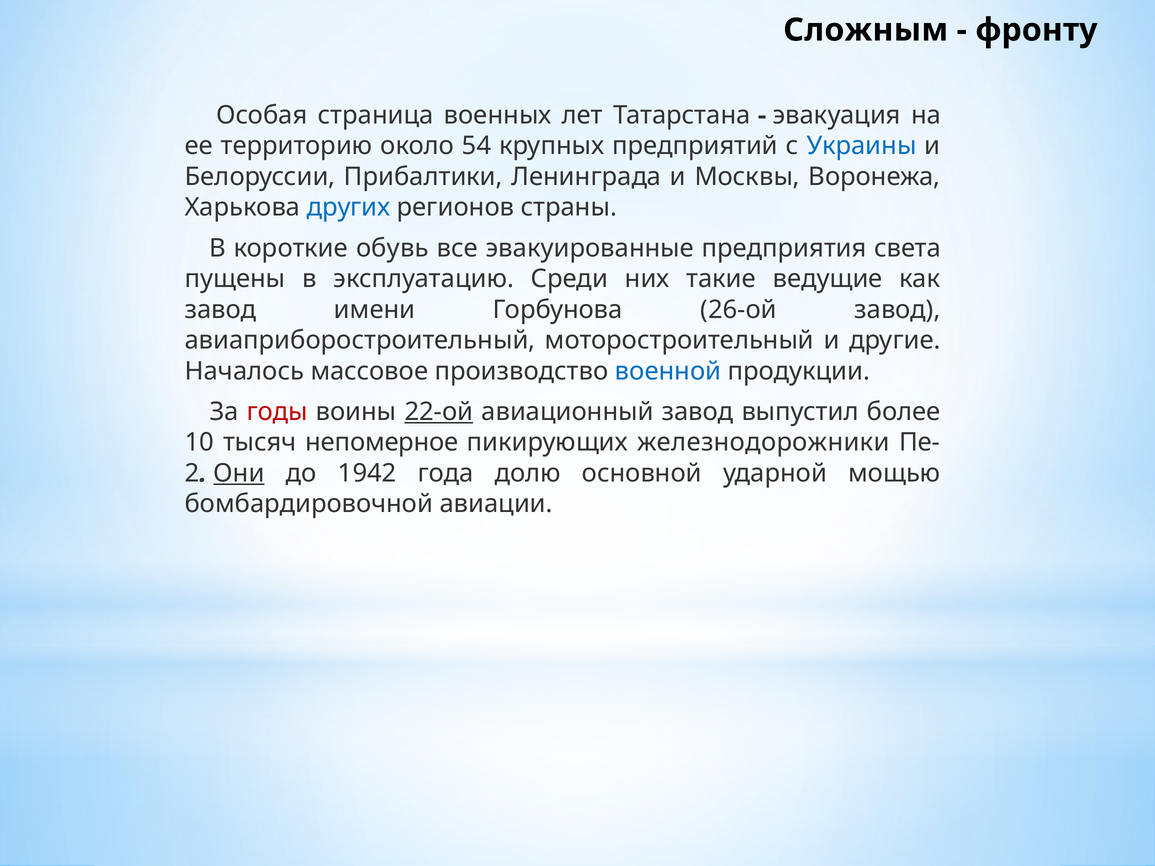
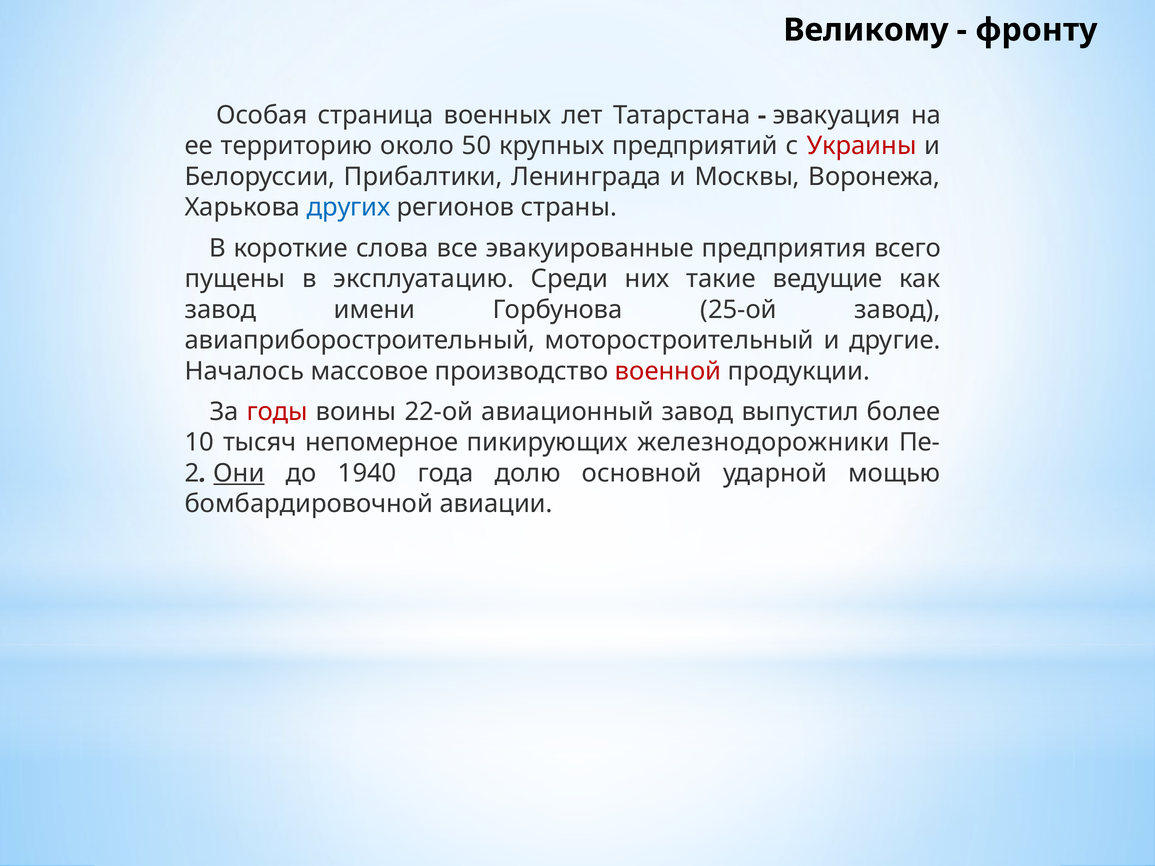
Сложным: Сложным -> Великому
54: 54 -> 50
Украины colour: blue -> red
обувь: обувь -> слова
света: света -> всего
26-ой: 26-ой -> 25-ой
военной colour: blue -> red
22-ой underline: present -> none
1942: 1942 -> 1940
